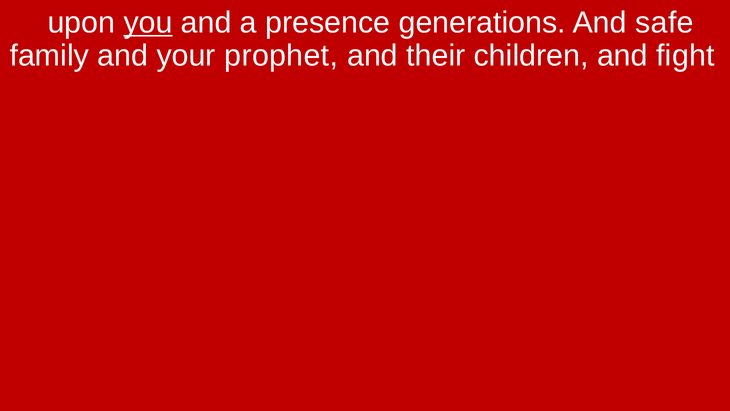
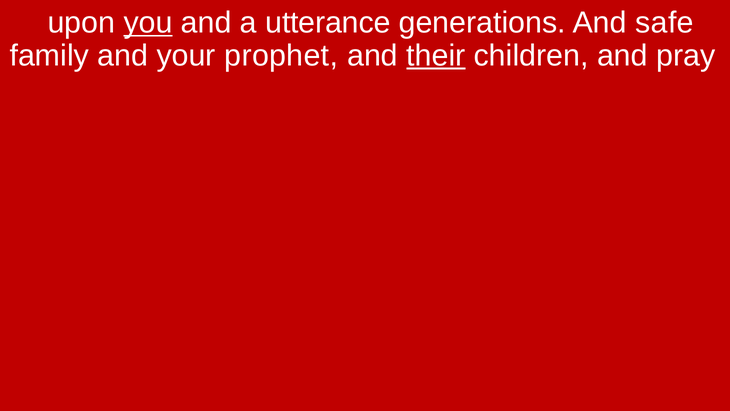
presence: presence -> utterance
their underline: none -> present
fight: fight -> pray
